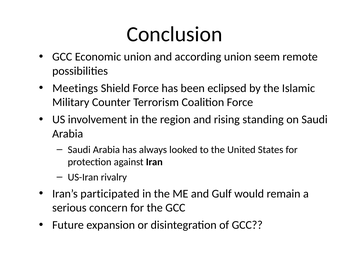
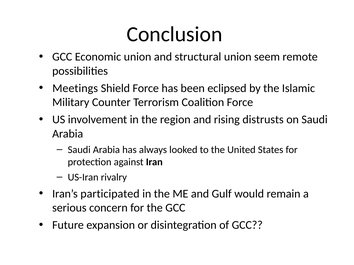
according: according -> structural
standing: standing -> distrusts
